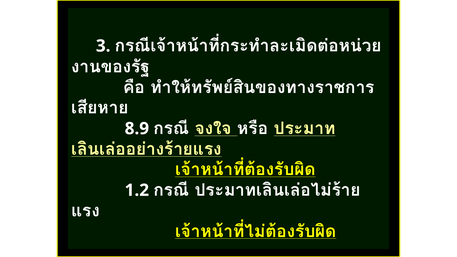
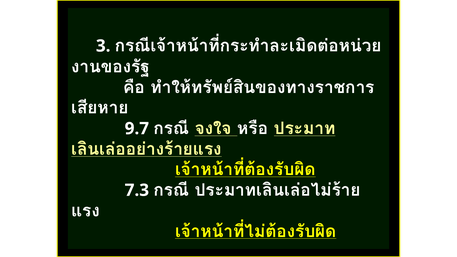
8.9: 8.9 -> 9.7
1.2: 1.2 -> 7.3
